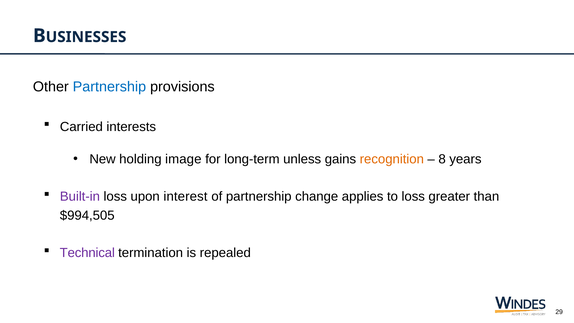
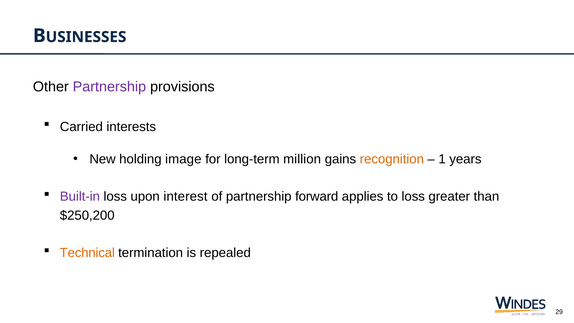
Partnership at (109, 87) colour: blue -> purple
unless: unless -> million
8: 8 -> 1
change: change -> forward
$994,505: $994,505 -> $250,200
Technical colour: purple -> orange
